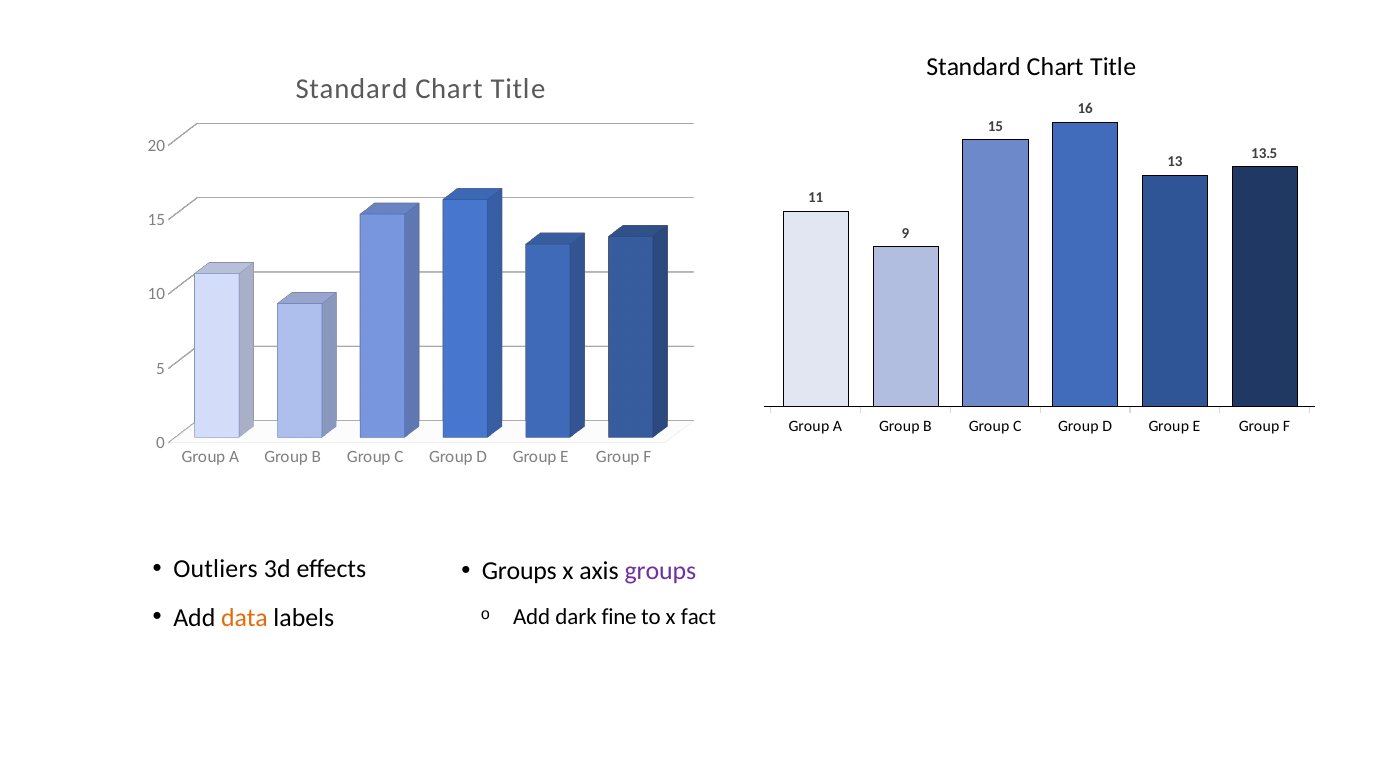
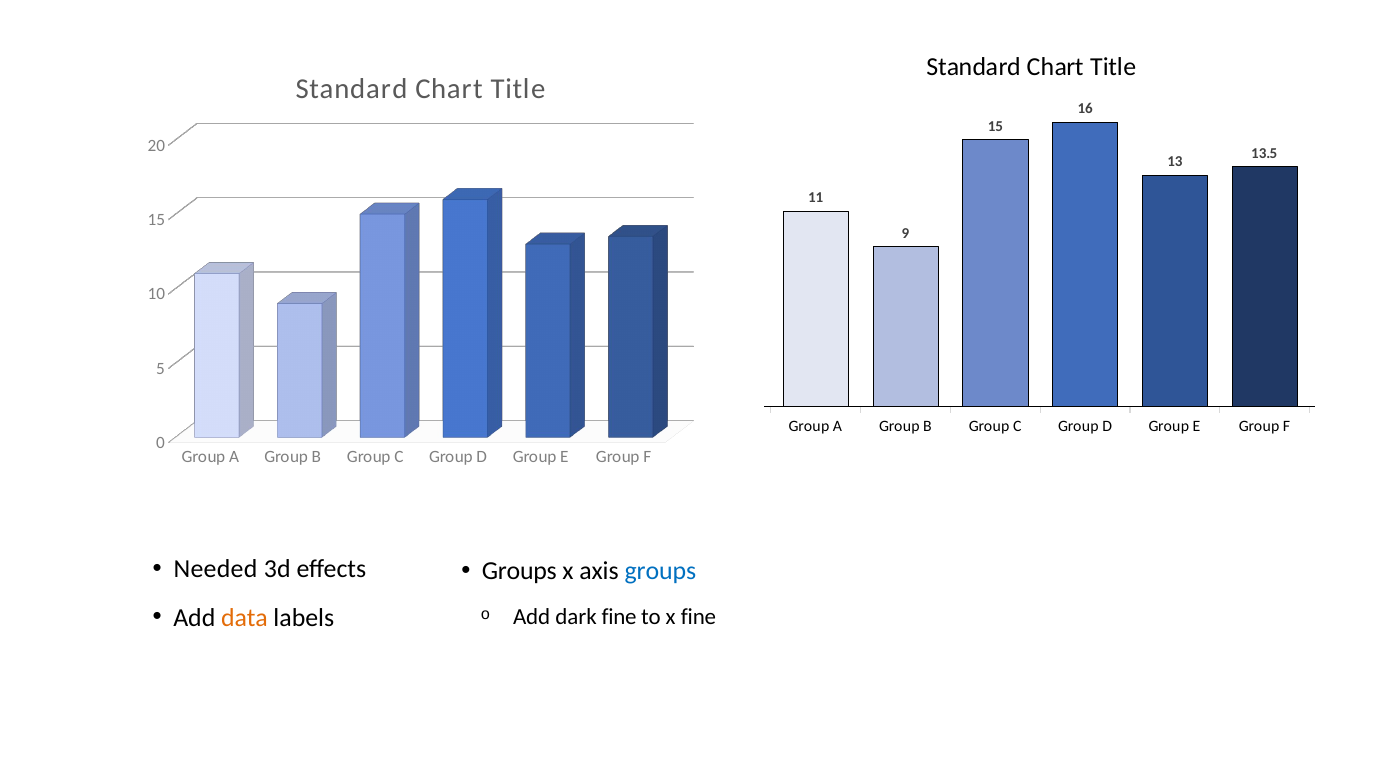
Outliers: Outliers -> Needed
groups at (660, 571) colour: purple -> blue
x fact: fact -> fine
